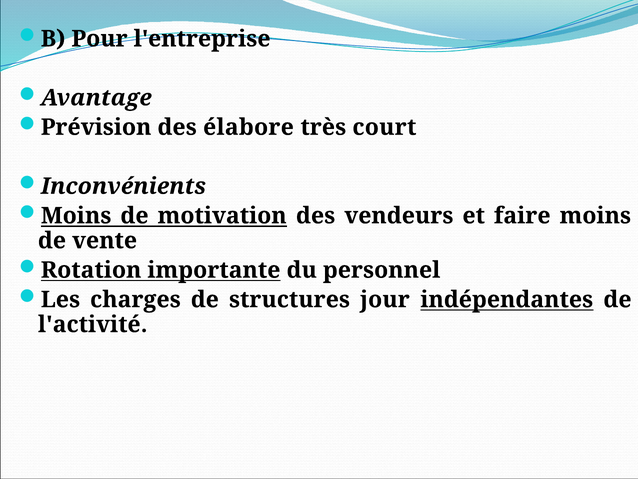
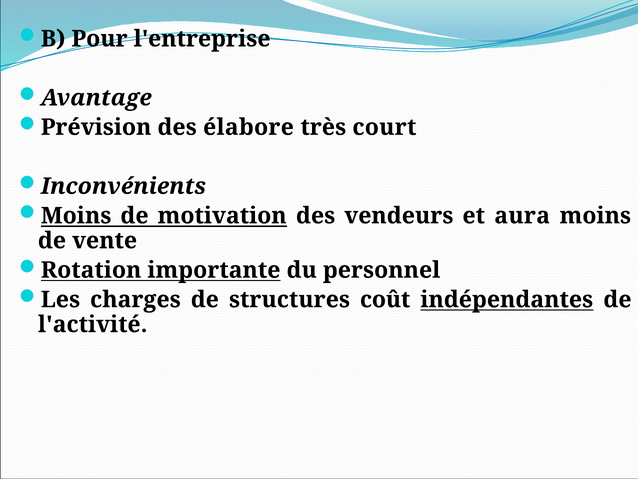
faire: faire -> aura
jour: jour -> coût
